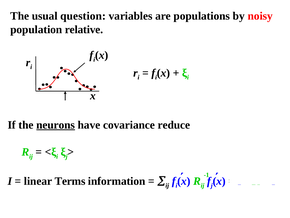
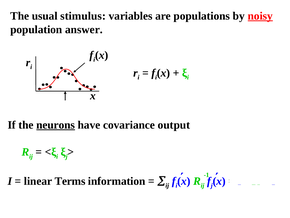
question: question -> stimulus
noisy underline: none -> present
relative: relative -> answer
reduce: reduce -> output
